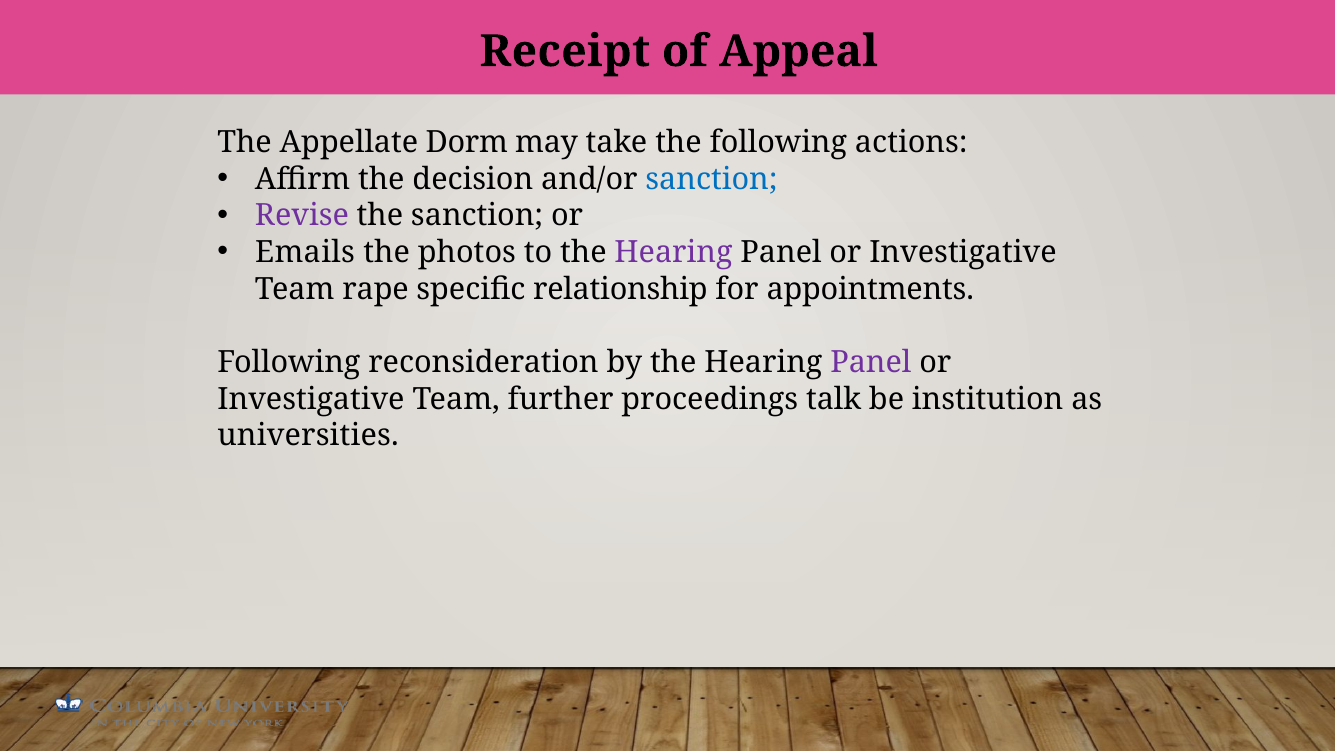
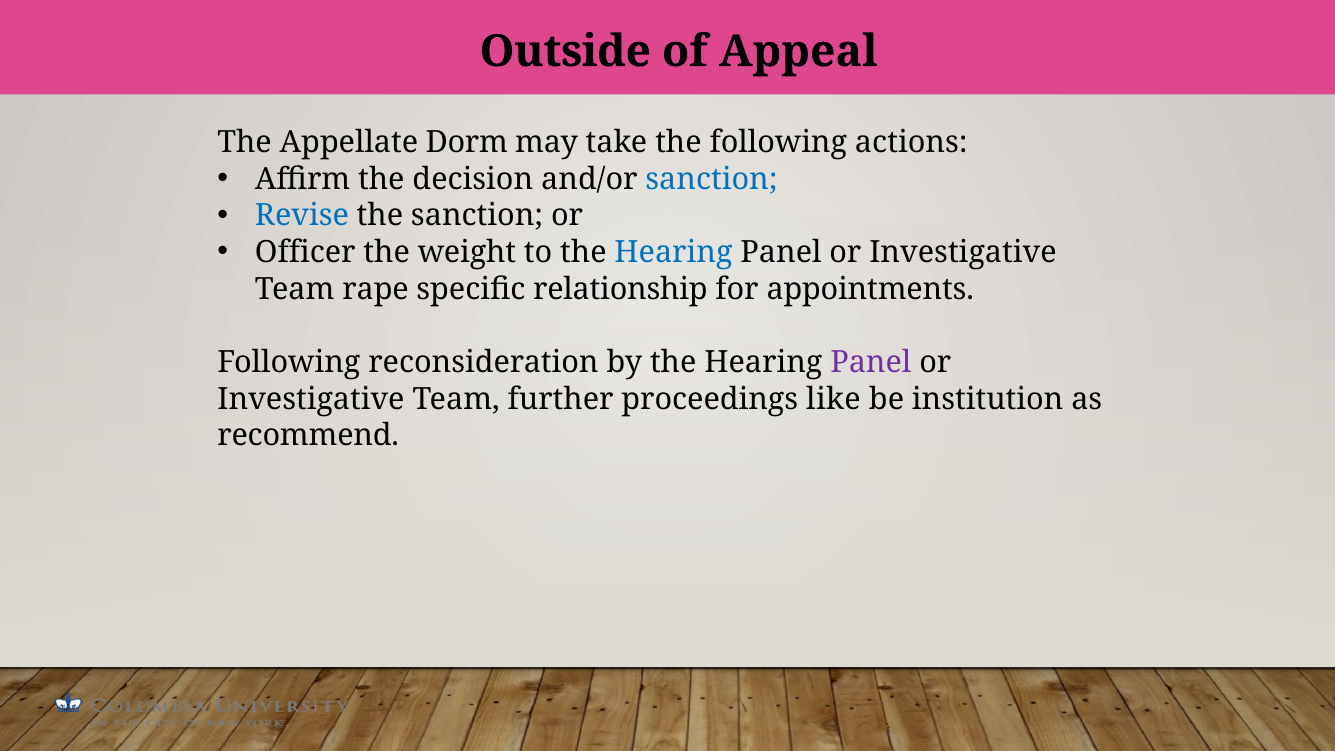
Receipt: Receipt -> Outside
Revise colour: purple -> blue
Emails: Emails -> Officer
photos: photos -> weight
Hearing at (674, 252) colour: purple -> blue
talk: talk -> like
universities: universities -> recommend
